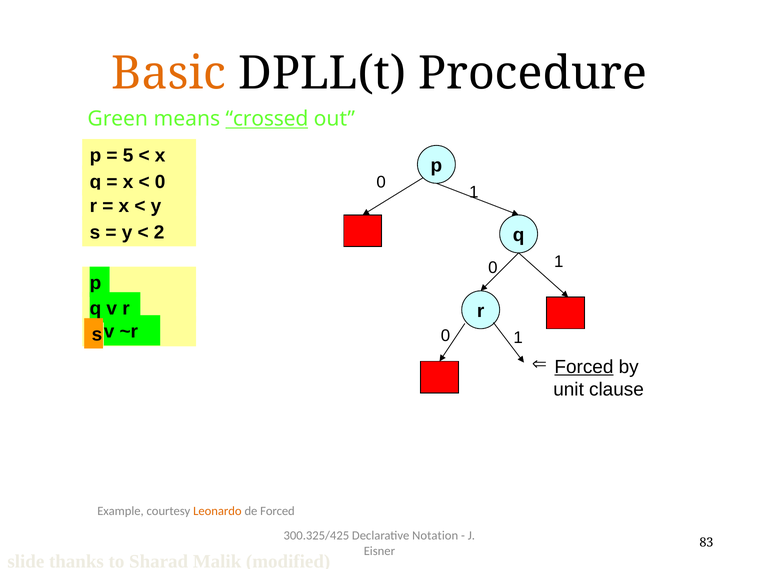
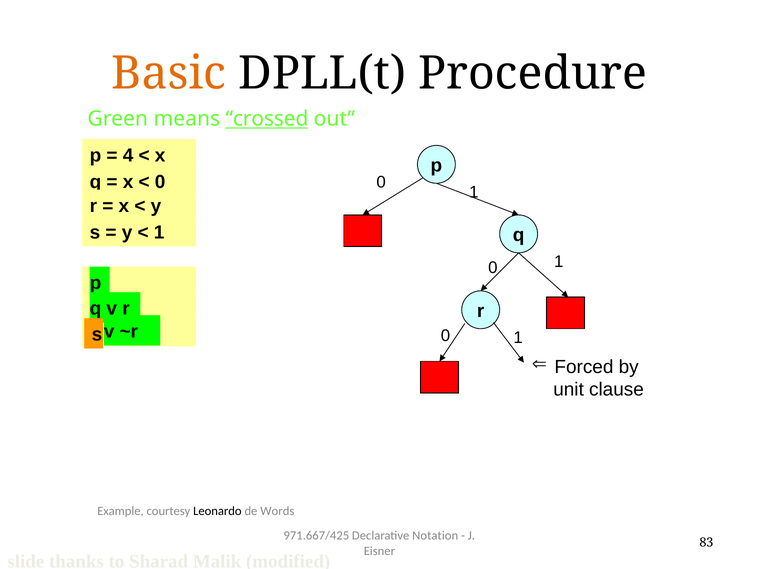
5: 5 -> 4
2 at (159, 233): 2 -> 1
Forced at (584, 367) underline: present -> none
Leonardo colour: orange -> black
de Forced: Forced -> Words
300.325/425: 300.325/425 -> 971.667/425
